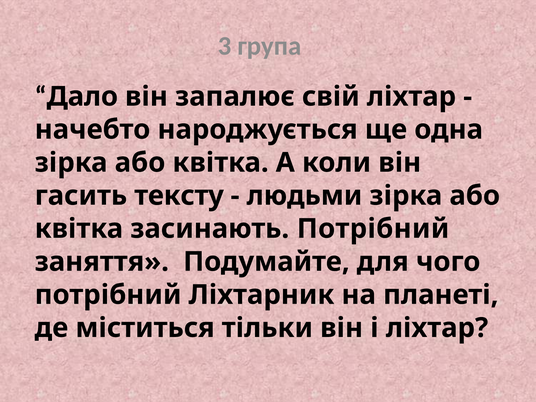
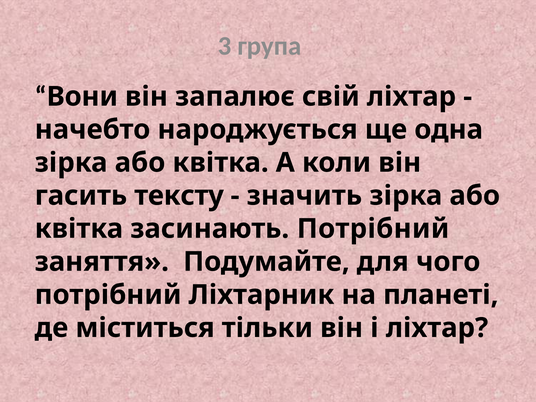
Дало: Дало -> Вони
людьми: людьми -> значить
